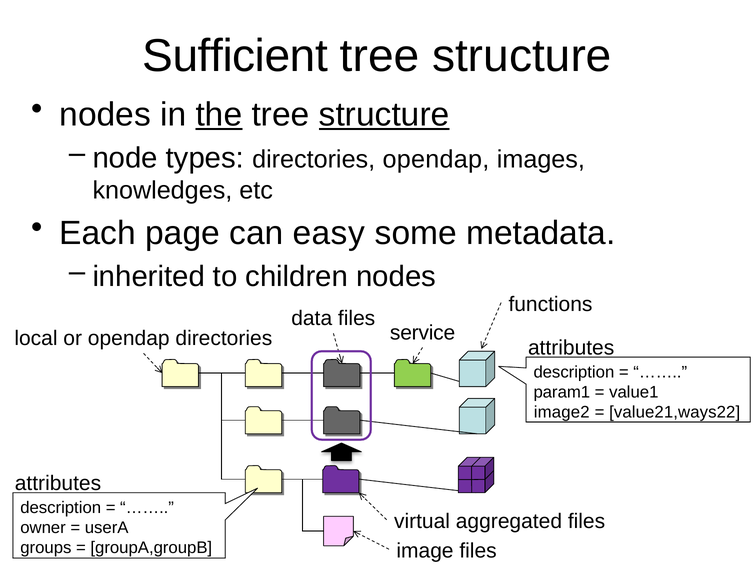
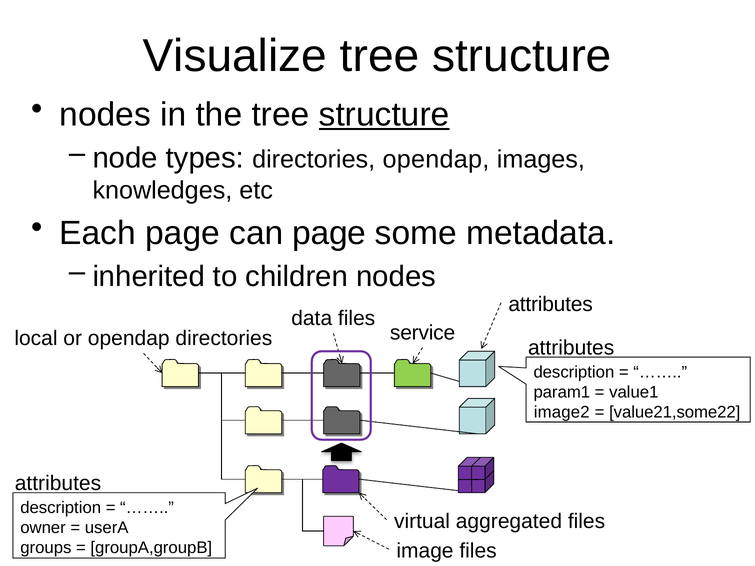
Sufficient: Sufficient -> Visualize
the underline: present -> none
can easy: easy -> page
functions at (550, 304): functions -> attributes
value21,ways22: value21,ways22 -> value21,some22
